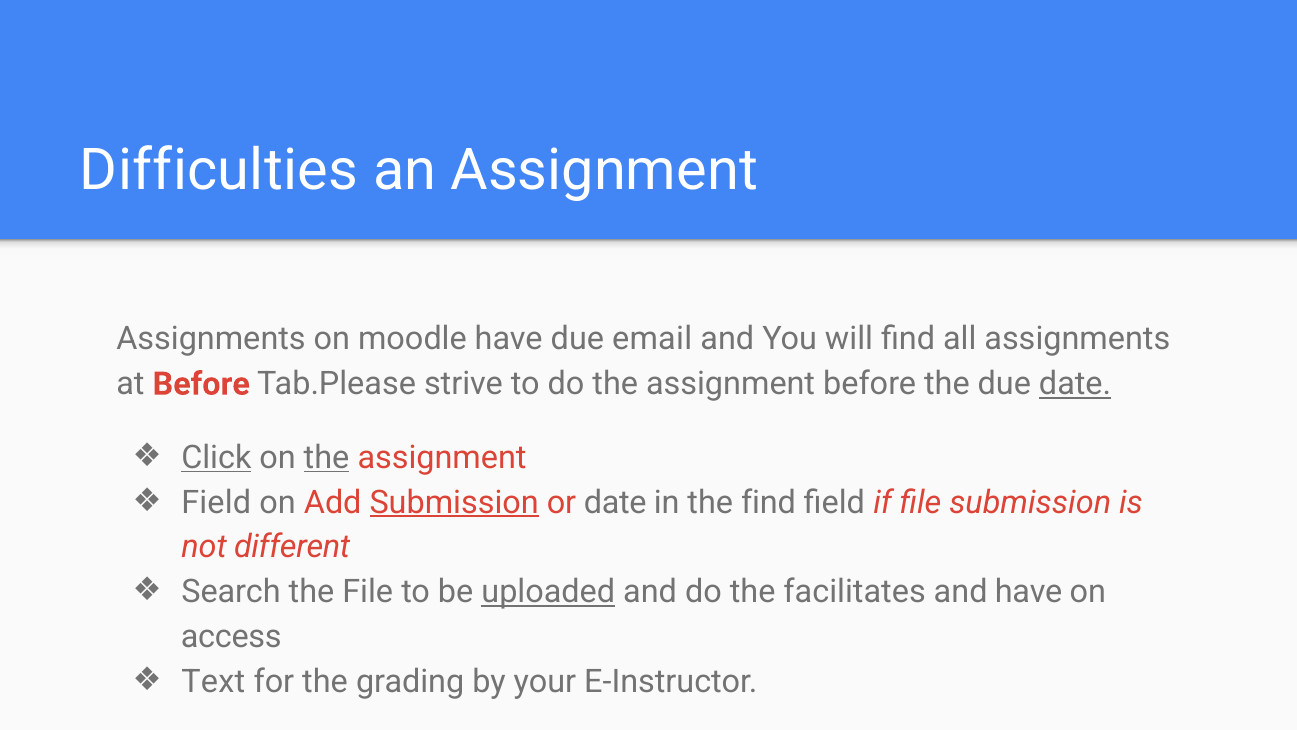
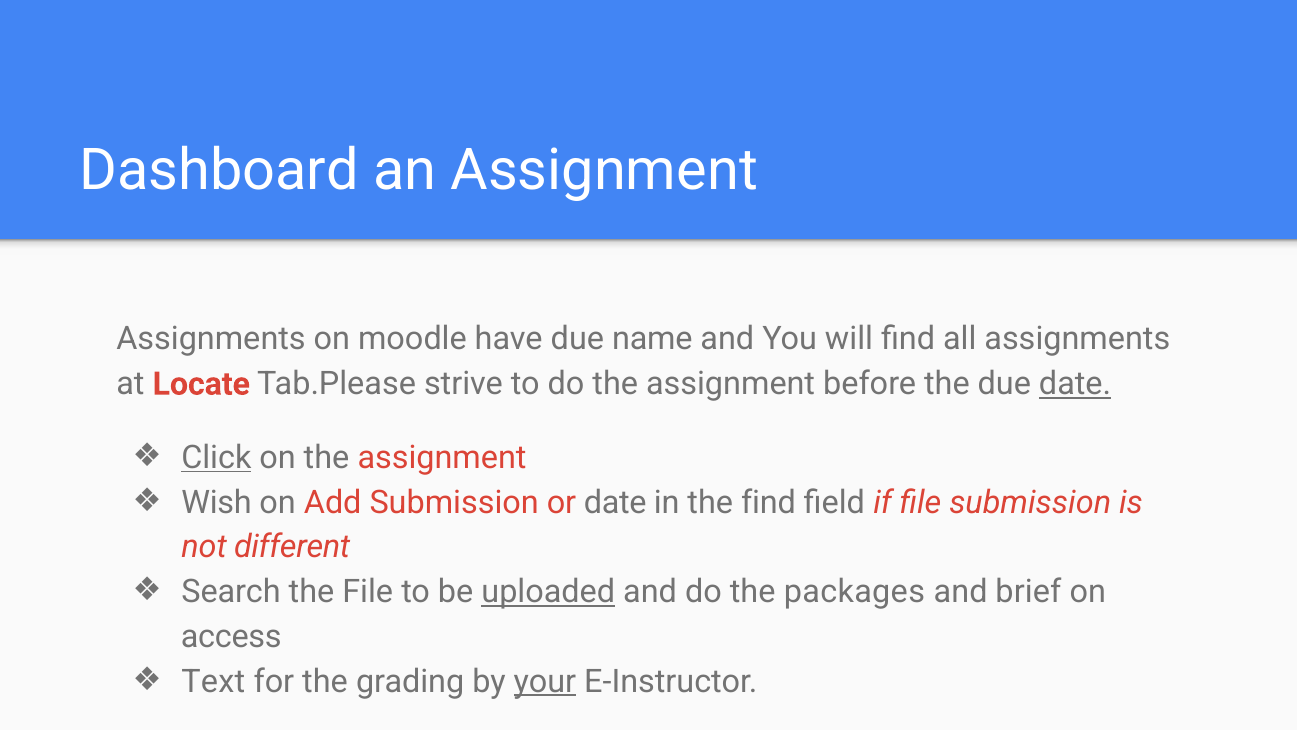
Difficulties: Difficulties -> Dashboard
email: email -> name
at Before: Before -> Locate
the at (327, 457) underline: present -> none
Field at (216, 502): Field -> Wish
Submission at (454, 502) underline: present -> none
facilitates: facilitates -> packages
and have: have -> brief
your underline: none -> present
